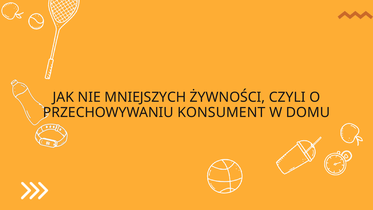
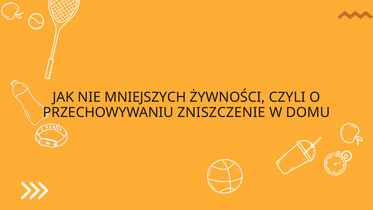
KONSUMENT: KONSUMENT -> ZNISZCZENIE
